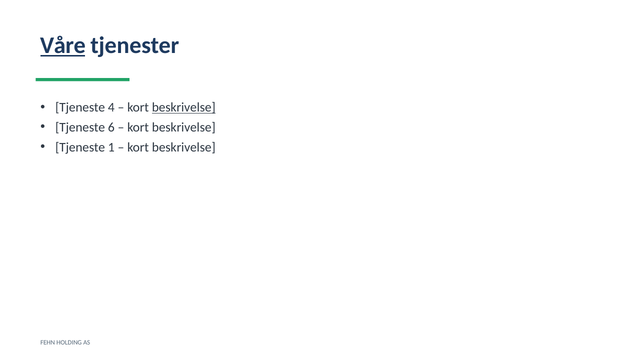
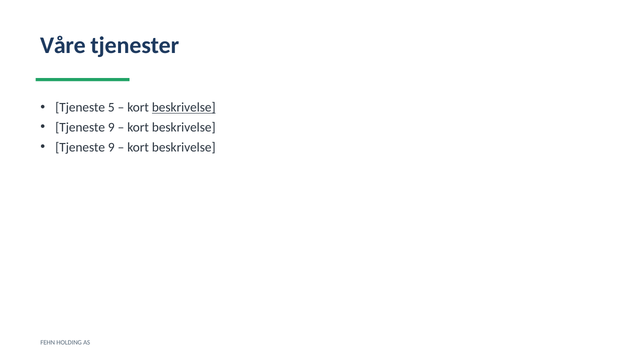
Våre underline: present -> none
4: 4 -> 5
6 at (111, 127): 6 -> 9
1 at (111, 147): 1 -> 9
